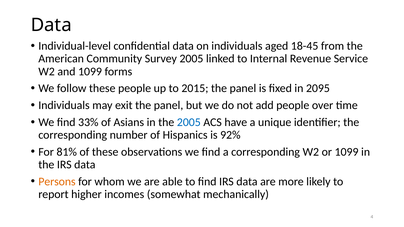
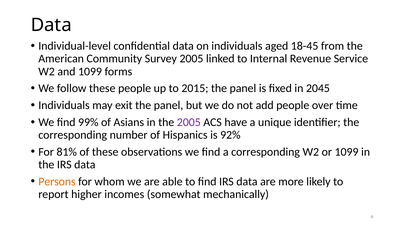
2095: 2095 -> 2045
33%: 33% -> 99%
2005 at (189, 122) colour: blue -> purple
